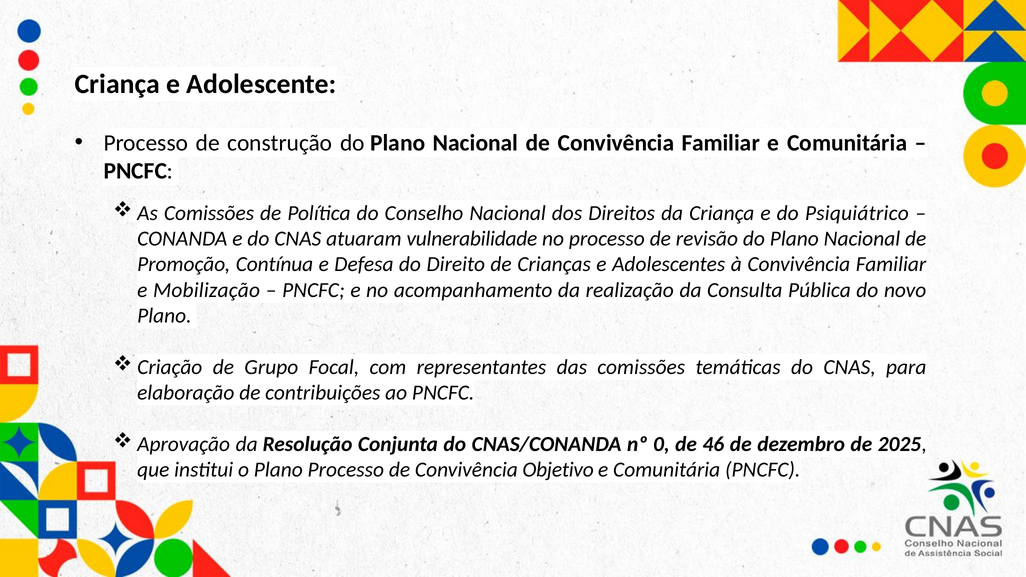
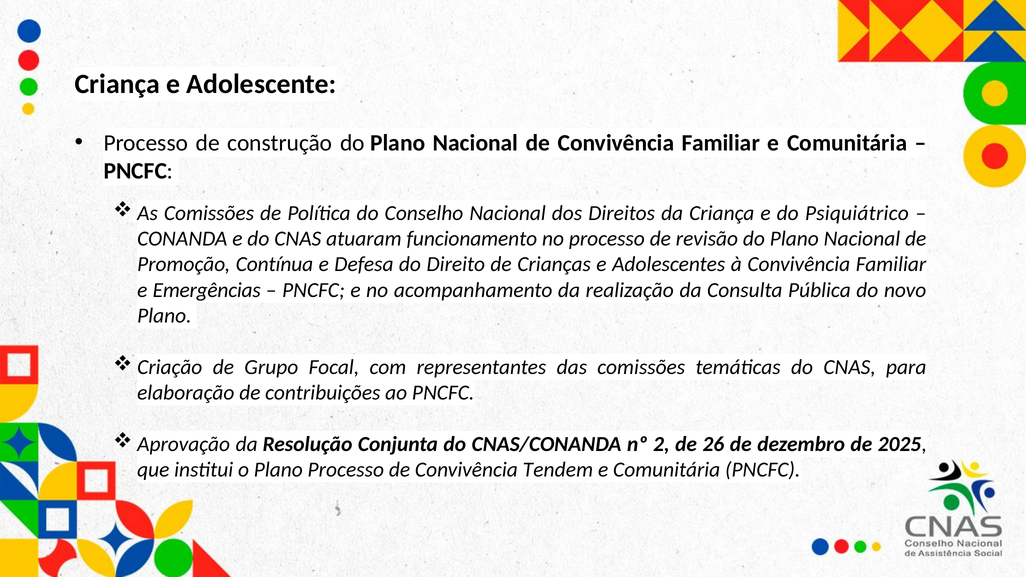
vulnerabilidade: vulnerabilidade -> funcionamento
Mobilização: Mobilização -> Emergências
0: 0 -> 2
46: 46 -> 26
Objetivo: Objetivo -> Tendem
